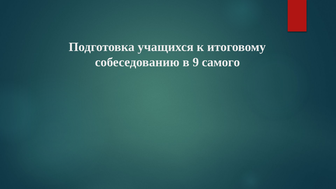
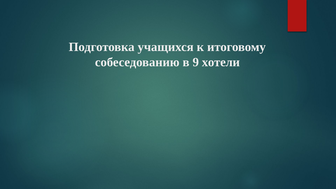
самого: самого -> хотели
